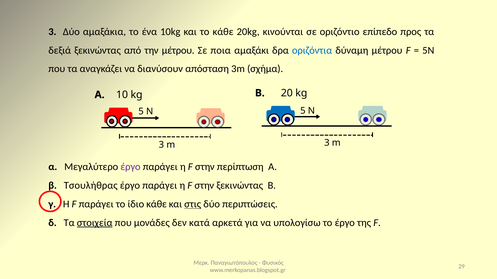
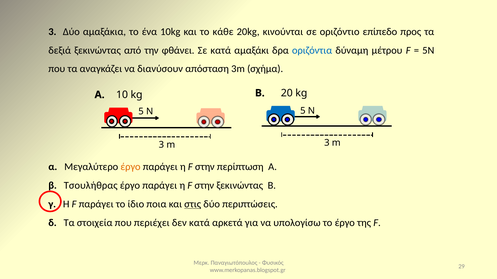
την μέτρου: μέτρου -> φθάνει
Σε ποια: ποια -> κατά
έργο at (130, 167) colour: purple -> orange
ίδιο κάθε: κάθε -> ποια
στοιχεία underline: present -> none
μονάδες: μονάδες -> περιέχει
